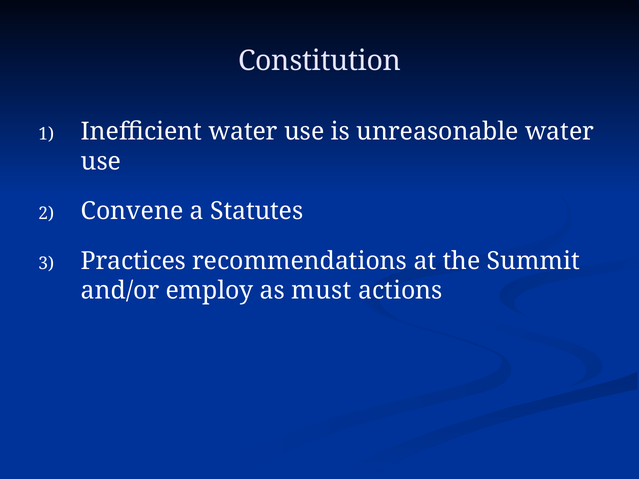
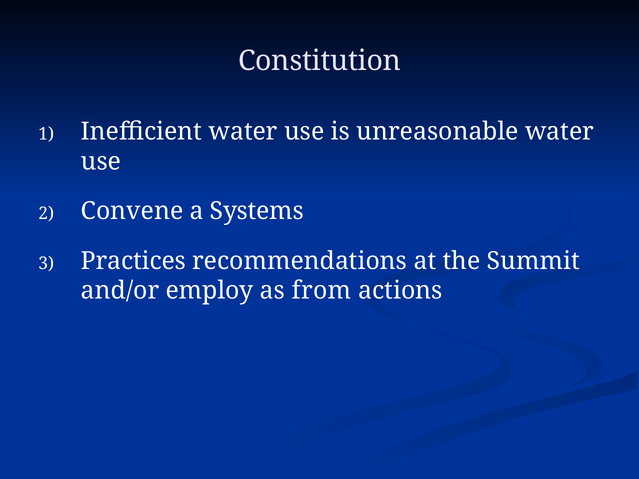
Statutes: Statutes -> Systems
must: must -> from
